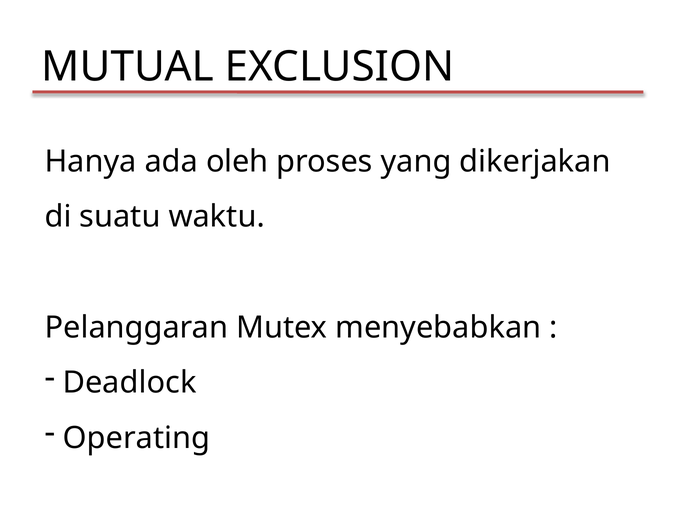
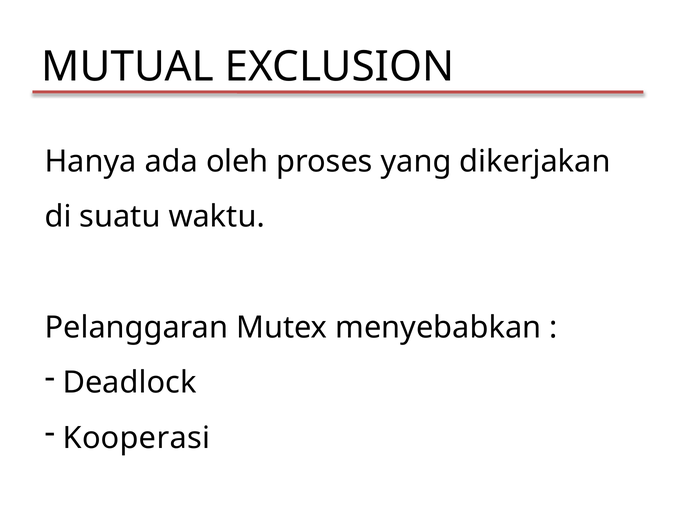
Operating: Operating -> Kooperasi
